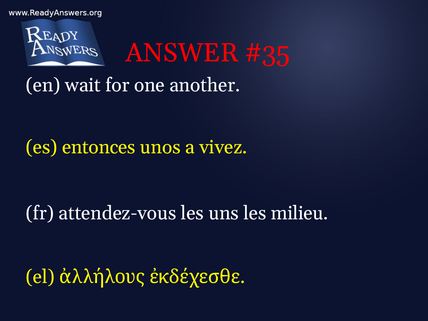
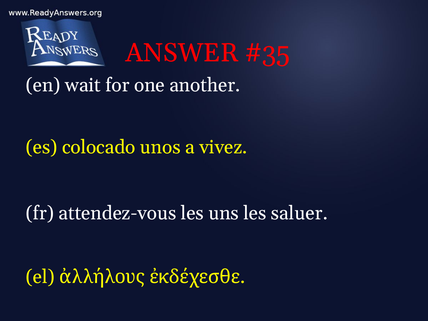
entonces: entonces -> colocado
milieu: milieu -> saluer
